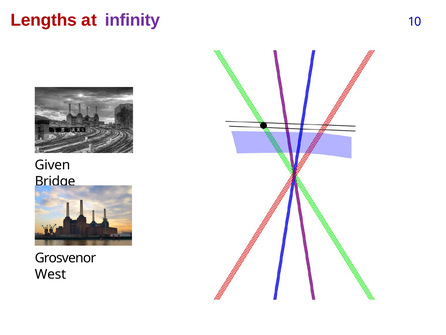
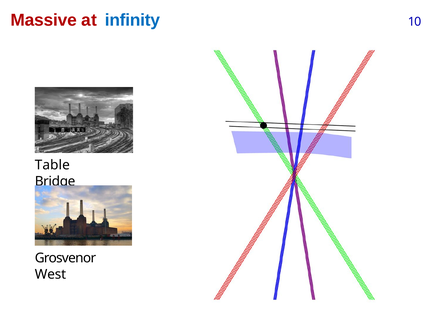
Lengths: Lengths -> Massive
infinity colour: purple -> blue
Given: Given -> Table
